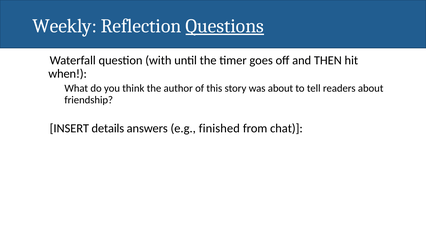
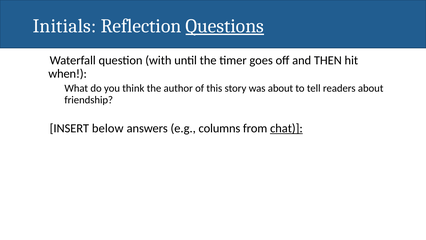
Weekly: Weekly -> Initials
details: details -> below
finished: finished -> columns
chat underline: none -> present
